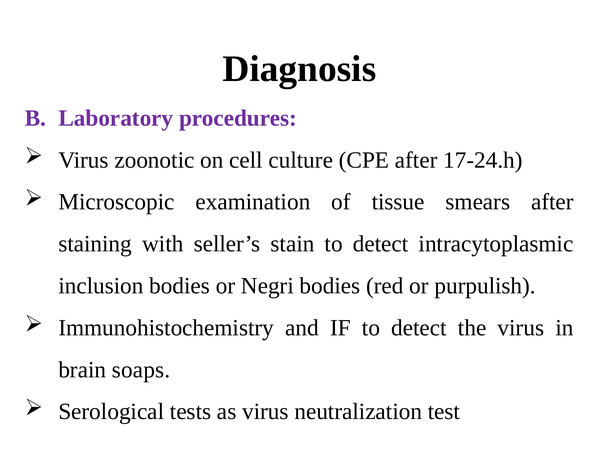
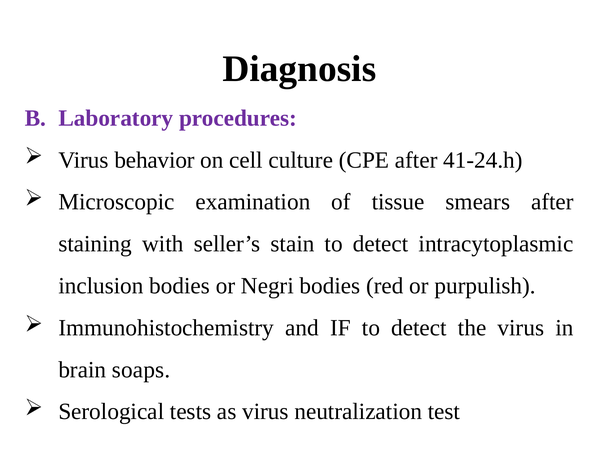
zoonotic: zoonotic -> behavior
17-24.h: 17-24.h -> 41-24.h
